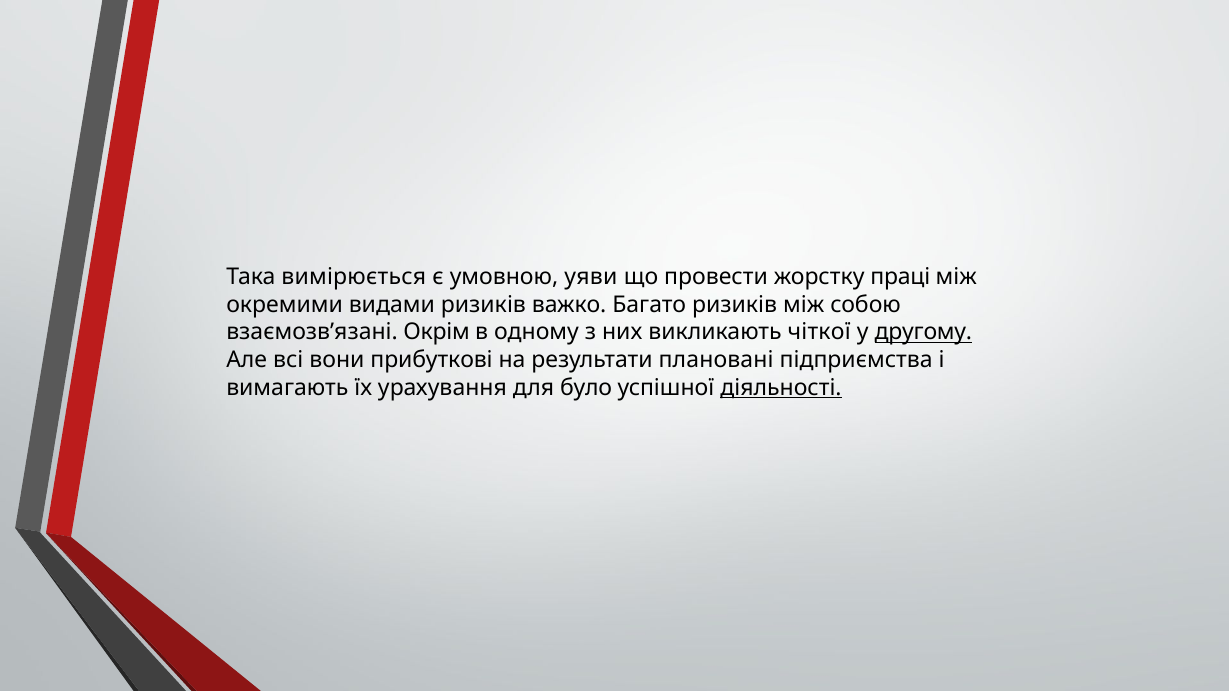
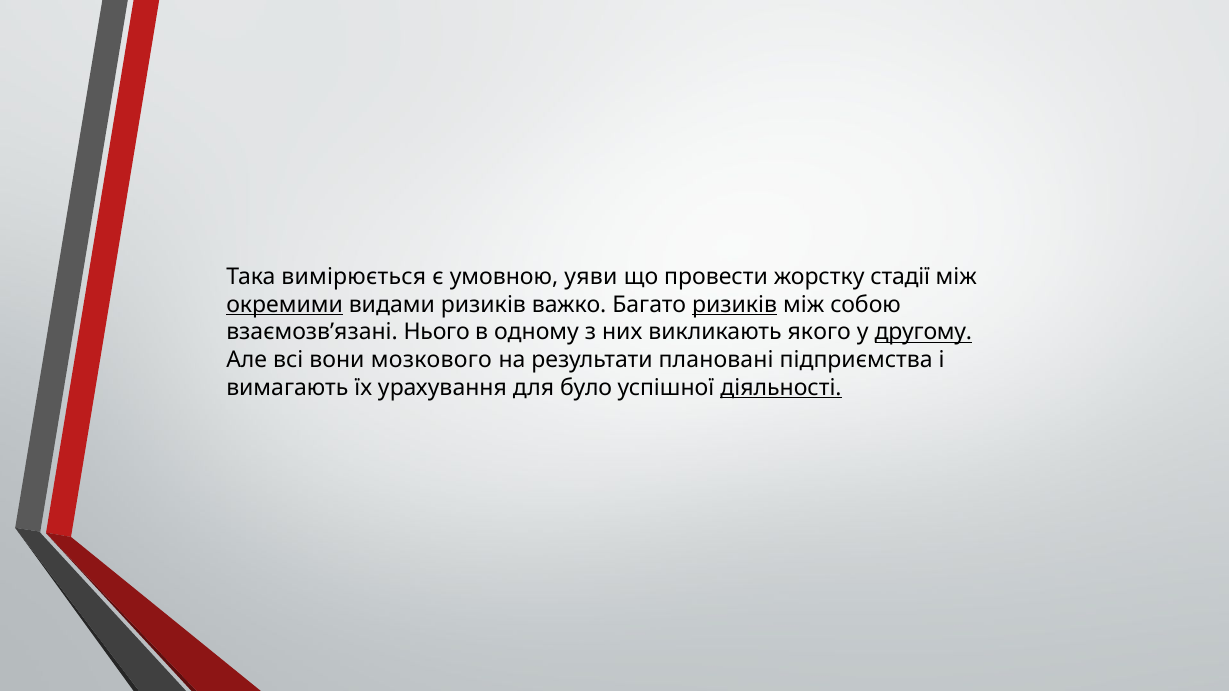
праці: праці -> стадії
окремими underline: none -> present
ризиків at (735, 305) underline: none -> present
Окрім: Окрім -> Нього
чіткої: чіткої -> якого
прибуткові: прибуткові -> мозкового
